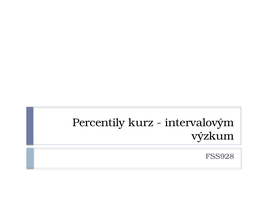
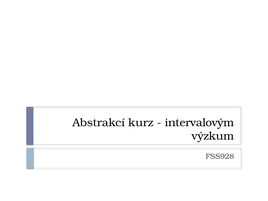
Percentily: Percentily -> Abstrakcí
